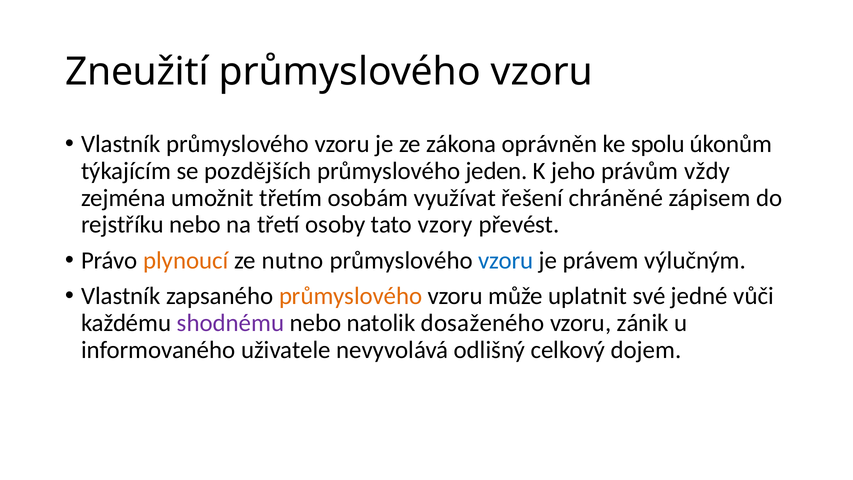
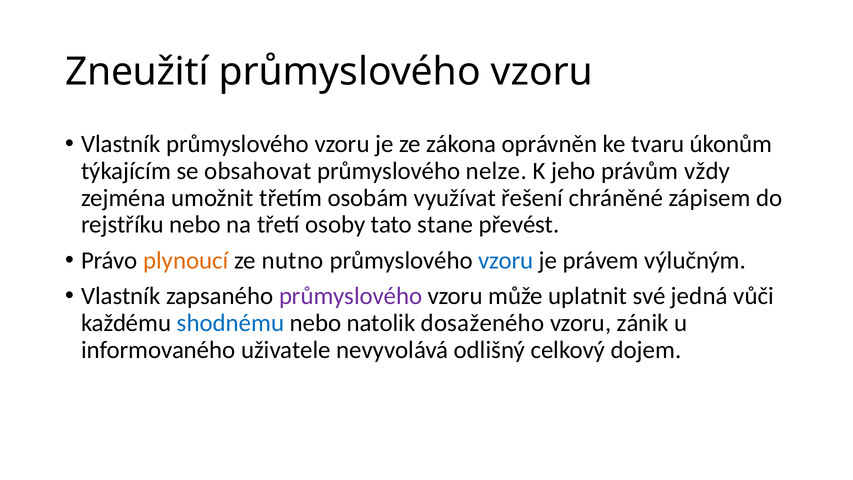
spolu: spolu -> tvaru
pozdějších: pozdějších -> obsahovat
jeden: jeden -> nelze
vzory: vzory -> stane
průmyslového at (351, 296) colour: orange -> purple
jedné: jedné -> jedná
shodnému colour: purple -> blue
